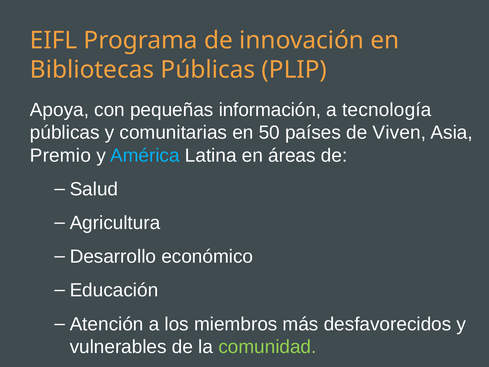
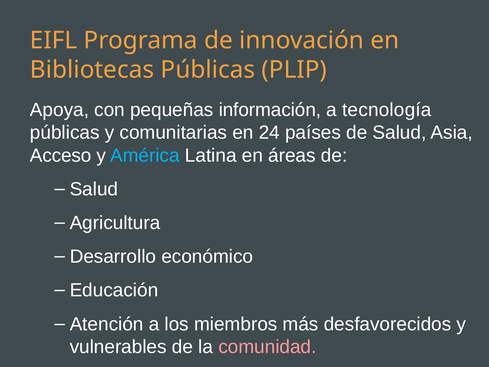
50: 50 -> 24
países de Viven: Viven -> Salud
Premio: Premio -> Acceso
comunidad colour: light green -> pink
